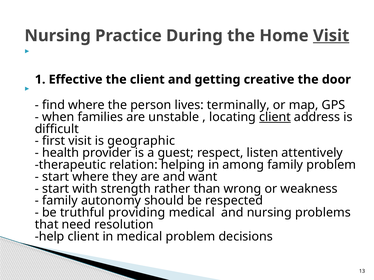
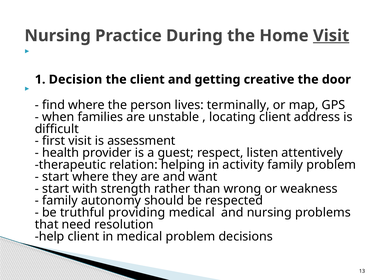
Effective: Effective -> Decision
client at (275, 117) underline: present -> none
geographic: geographic -> assessment
among: among -> activity
